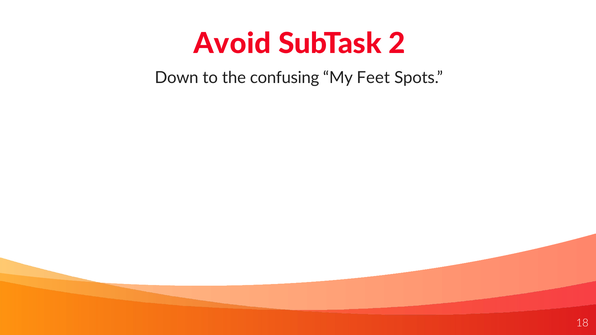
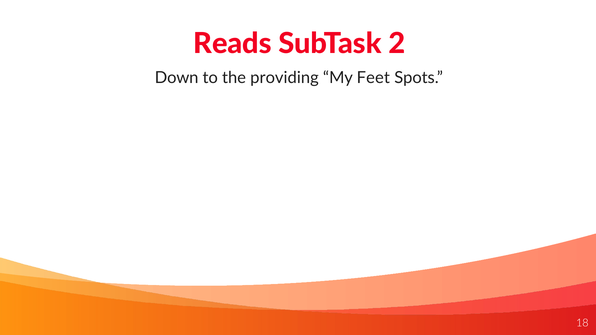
Avoid: Avoid -> Reads
confusing: confusing -> providing
